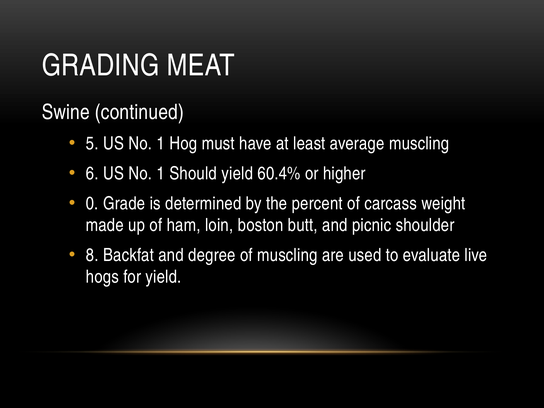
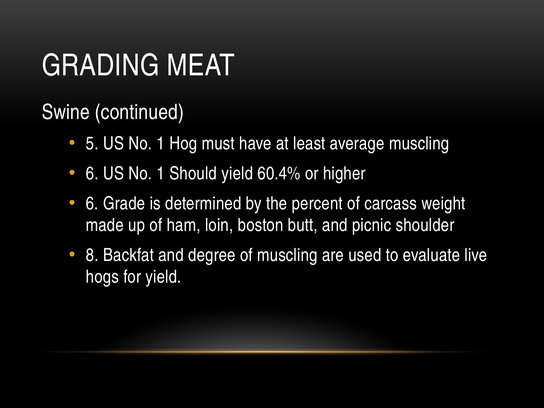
0 at (92, 203): 0 -> 6
